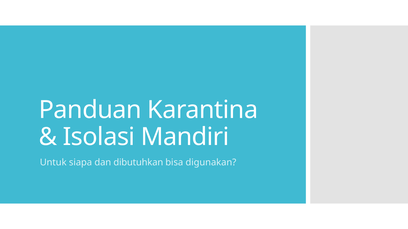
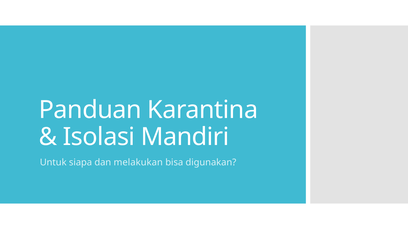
dibutuhkan: dibutuhkan -> melakukan
